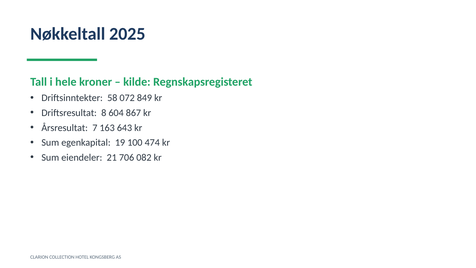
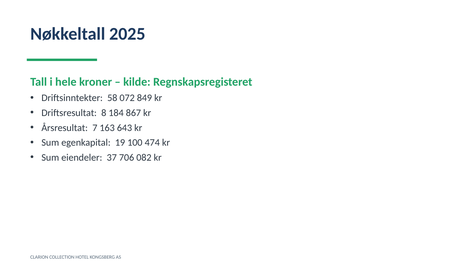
604: 604 -> 184
21: 21 -> 37
